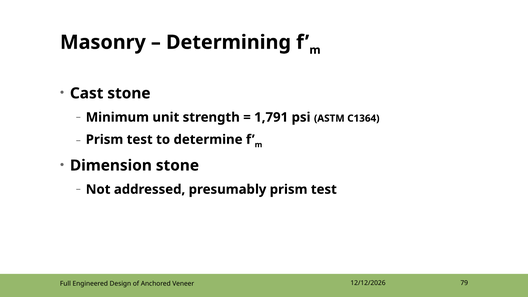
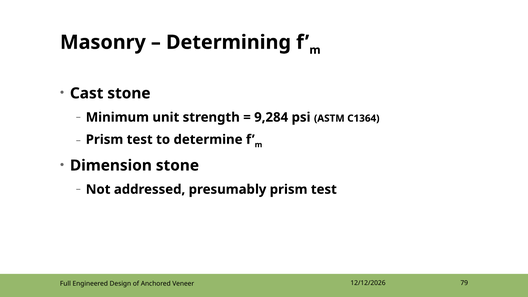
1,791: 1,791 -> 9,284
